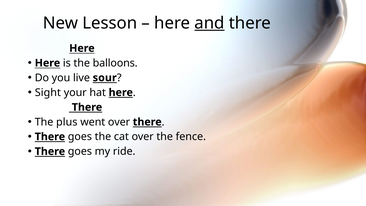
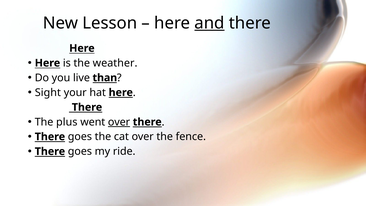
balloons: balloons -> weather
sour: sour -> than
over at (119, 122) underline: none -> present
